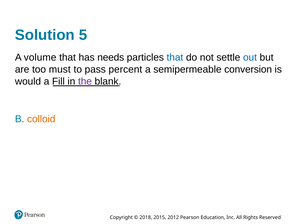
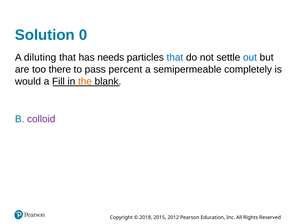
5: 5 -> 0
volume: volume -> diluting
must: must -> there
conversion: conversion -> completely
the colour: purple -> orange
colloid colour: orange -> purple
